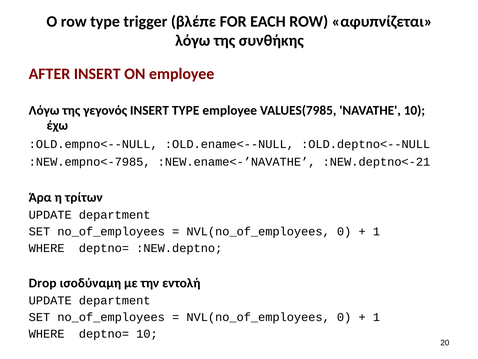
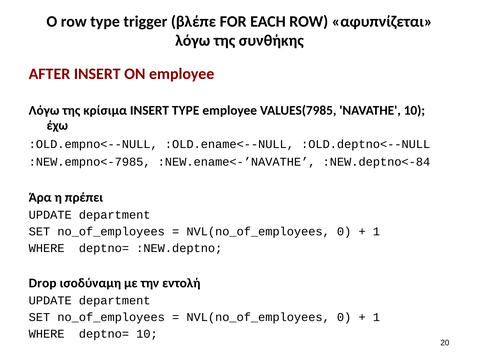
γεγονός: γεγονός -> κρίσιμα
:NEW.deptno<-21: :NEW.deptno<-21 -> :NEW.deptno<-84
τρίτων: τρίτων -> πρέπει
